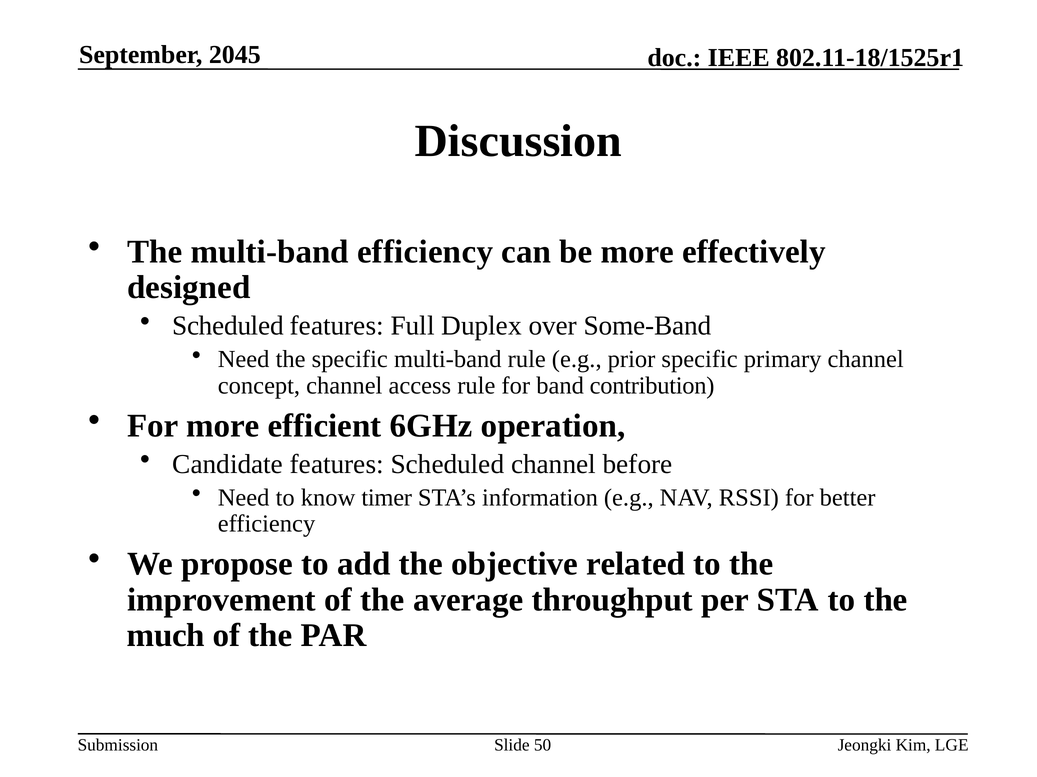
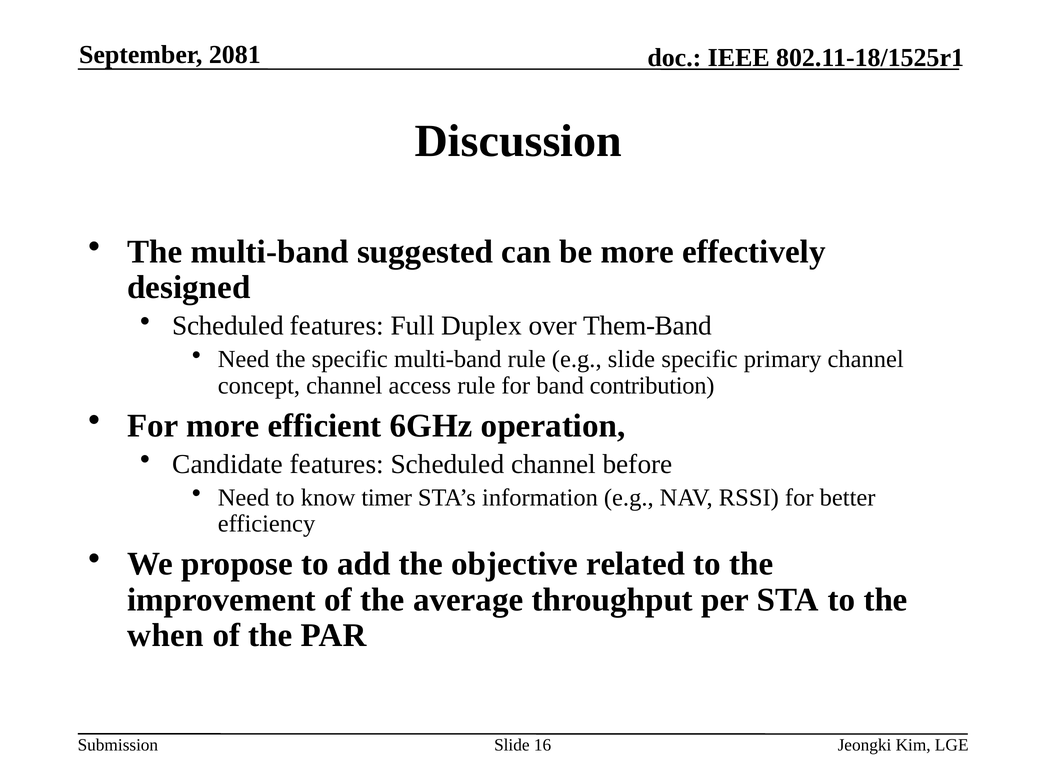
2045: 2045 -> 2081
multi-band efficiency: efficiency -> suggested
Some-Band: Some-Band -> Them-Band
e.g prior: prior -> slide
much: much -> when
50: 50 -> 16
